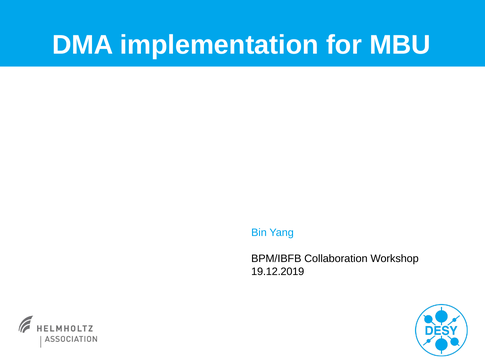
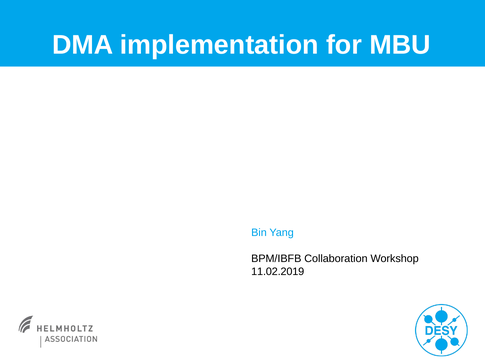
19.12.2019: 19.12.2019 -> 11.02.2019
